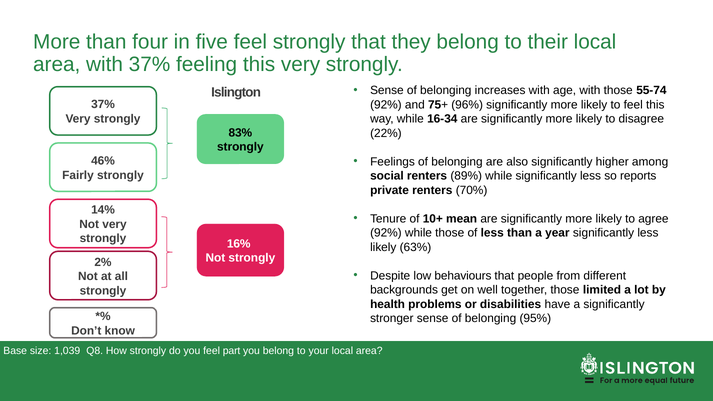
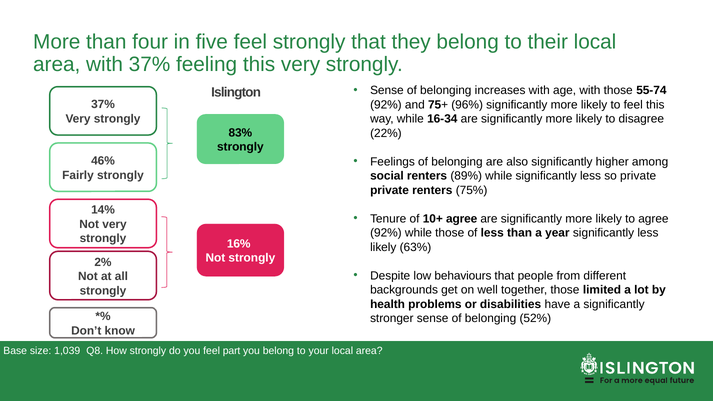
so reports: reports -> private
70%: 70% -> 75%
10+ mean: mean -> agree
95%: 95% -> 52%
